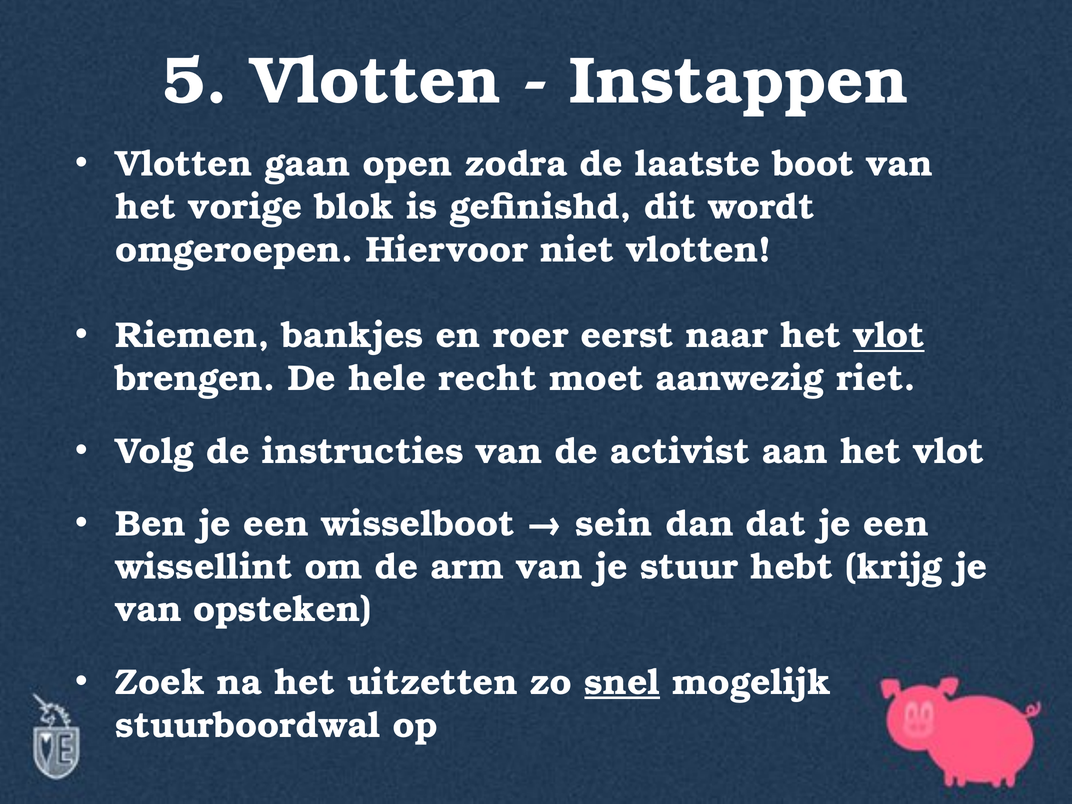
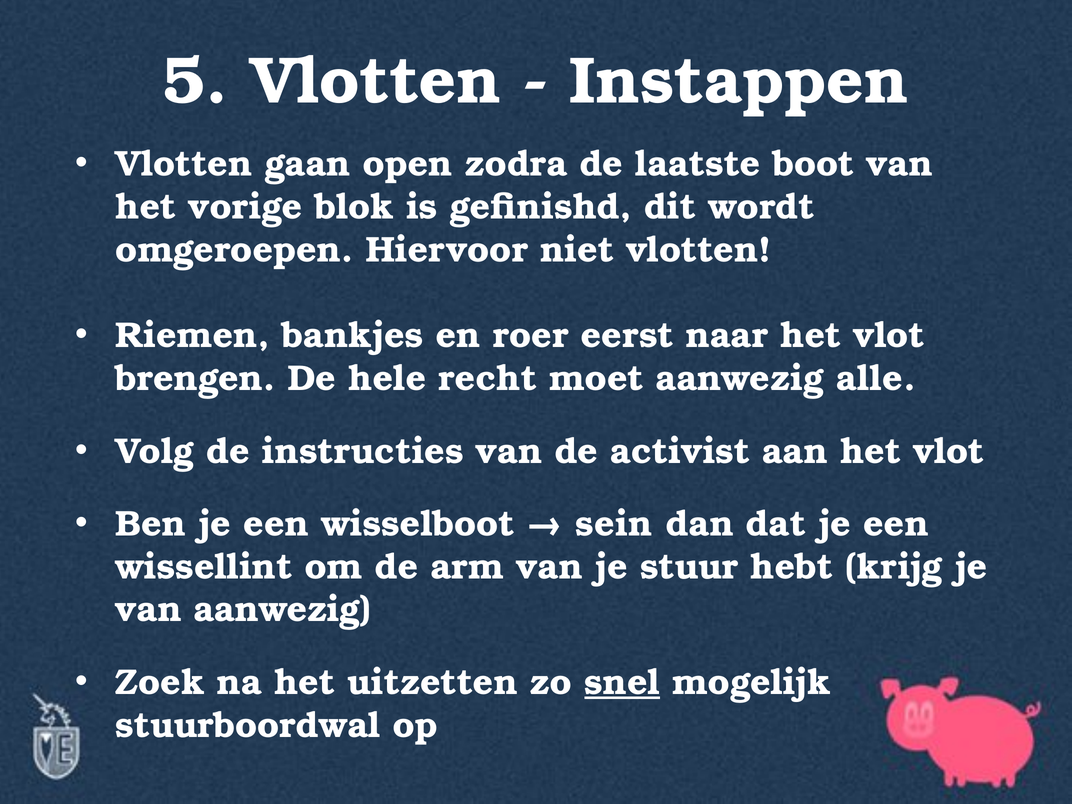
vlot at (889, 336) underline: present -> none
riet: riet -> alle
van opsteken: opsteken -> aanwezig
